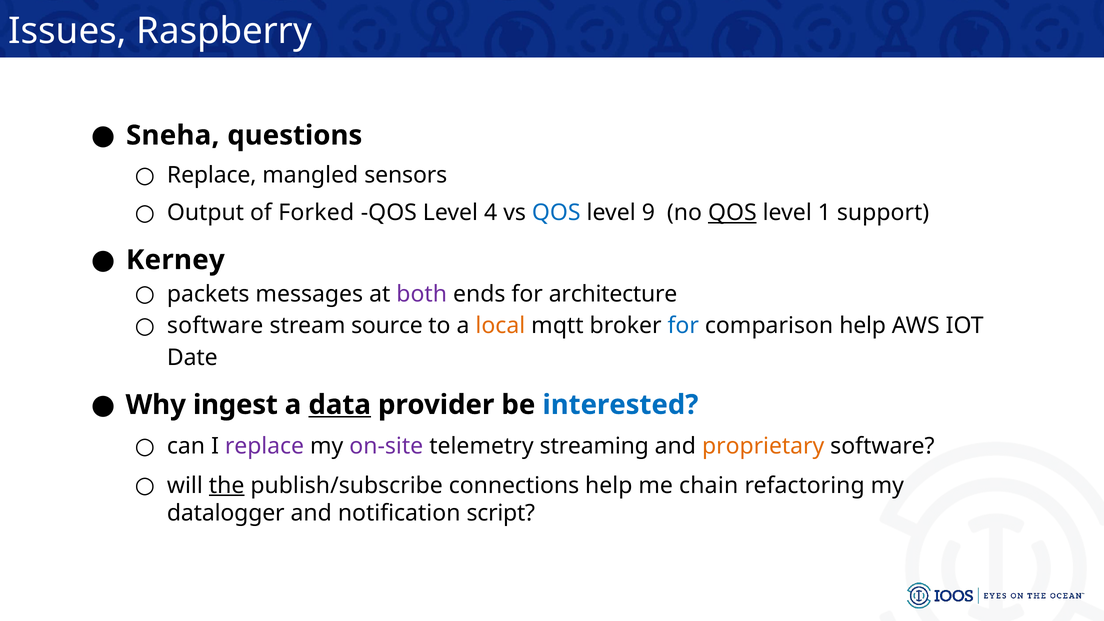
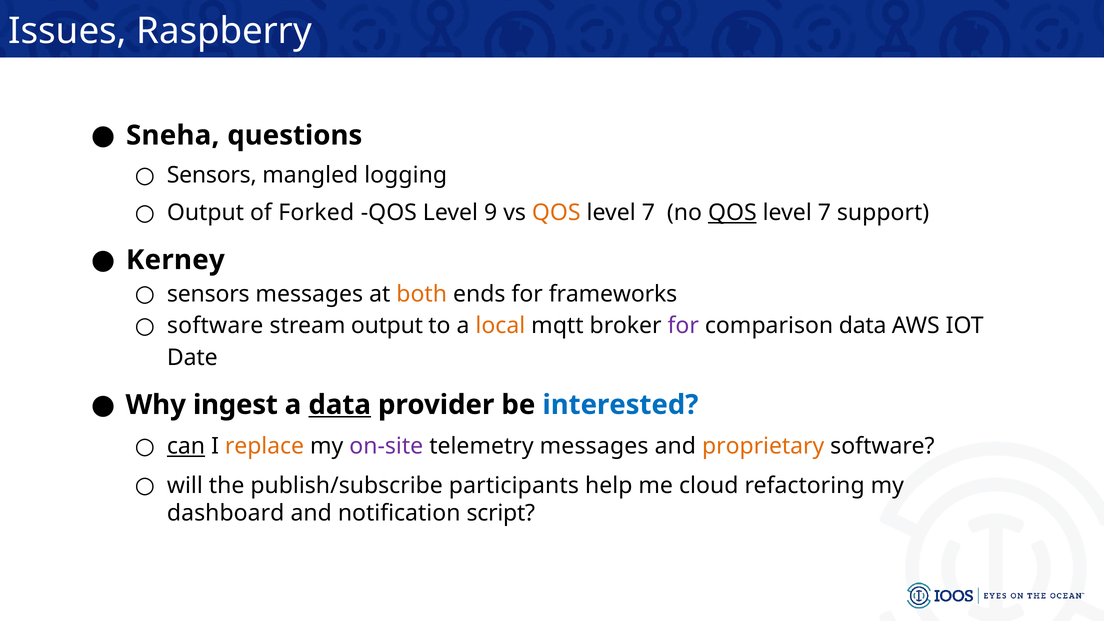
Replace at (212, 175): Replace -> Sensors
sensors: sensors -> logging
4: 4 -> 9
QOS at (556, 213) colour: blue -> orange
9 at (648, 213): 9 -> 7
1 at (824, 213): 1 -> 7
packets at (208, 294): packets -> sensors
both colour: purple -> orange
architecture: architecture -> frameworks
stream source: source -> output
for at (683, 326) colour: blue -> purple
comparison help: help -> data
can underline: none -> present
replace at (264, 446) colour: purple -> orange
telemetry streaming: streaming -> messages
the underline: present -> none
connections: connections -> participants
chain: chain -> cloud
datalogger: datalogger -> dashboard
